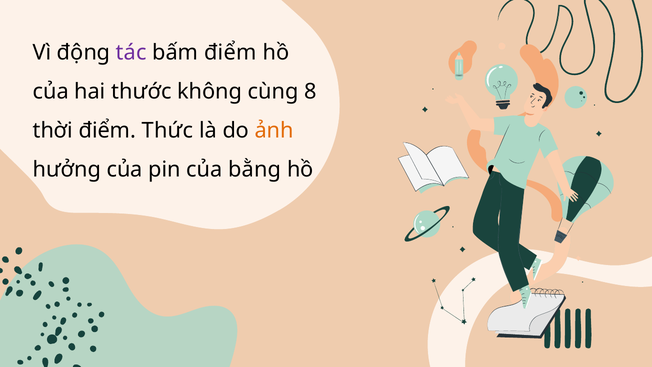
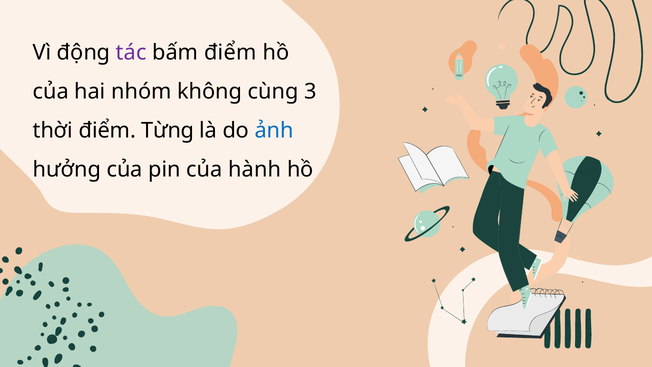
thước: thước -> nhóm
8: 8 -> 3
Thức: Thức -> Từng
ảnh colour: orange -> blue
bằng: bằng -> hành
